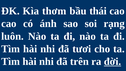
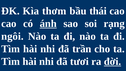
ánh underline: none -> present
luôn: luôn -> ngôi
tươi: tươi -> trần
trên: trên -> tươi
